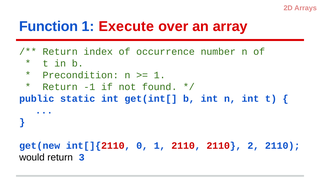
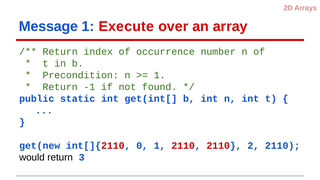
Function: Function -> Message
